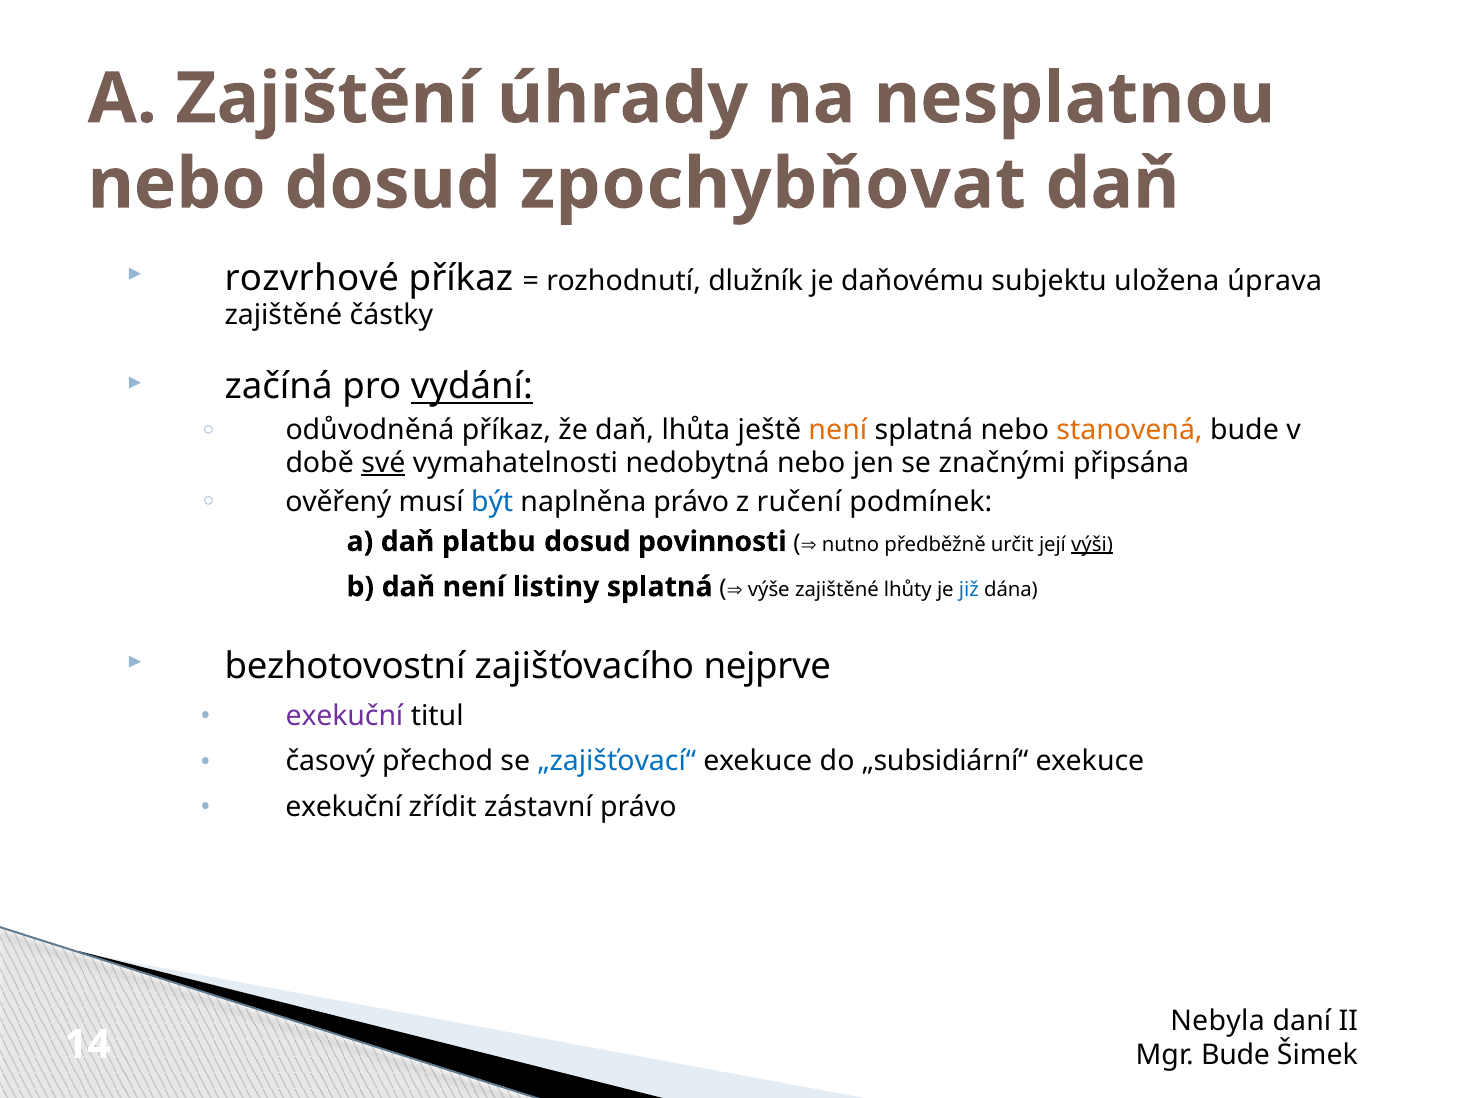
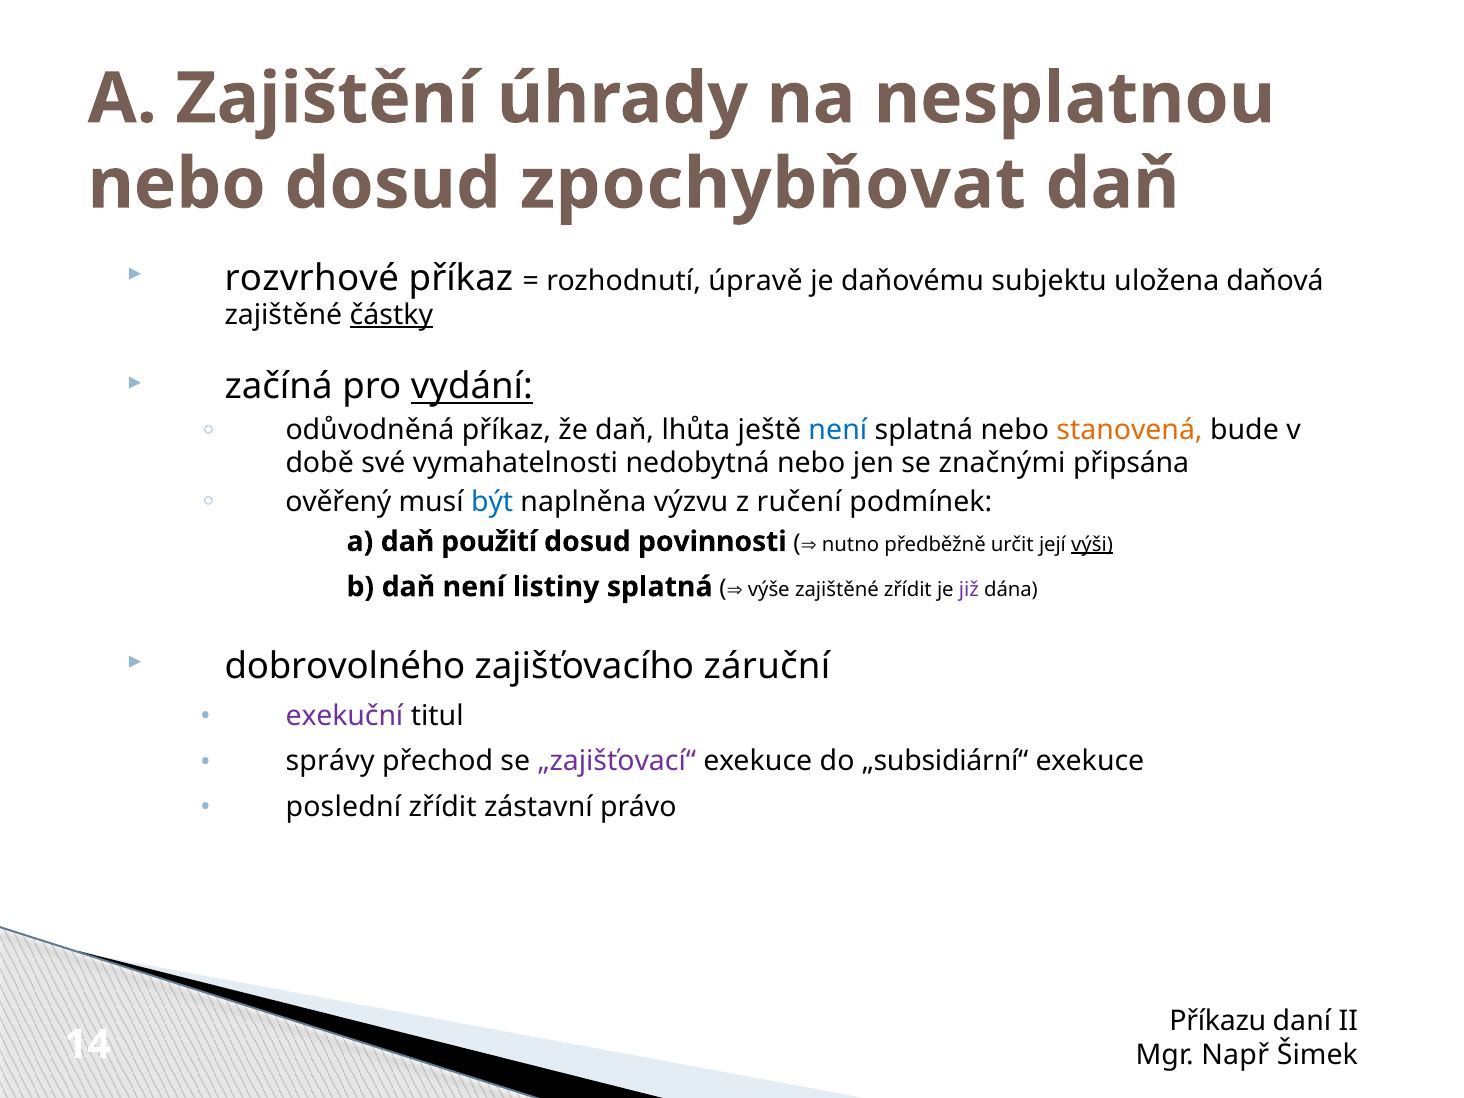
dlužník: dlužník -> úpravě
úprava: úprava -> daňová
částky underline: none -> present
není at (838, 431) colour: orange -> blue
své underline: present -> none
naplněna právo: právo -> výzvu
platbu: platbu -> použití
zajištěné lhůty: lhůty -> zřídit
již colour: blue -> purple
bezhotovostní: bezhotovostní -> dobrovolného
nejprve: nejprve -> záruční
časový: časový -> správy
„zajišťovací“ colour: blue -> purple
exekuční at (344, 807): exekuční -> poslední
Nebyla: Nebyla -> Příkazu
Mgr Bude: Bude -> Např
